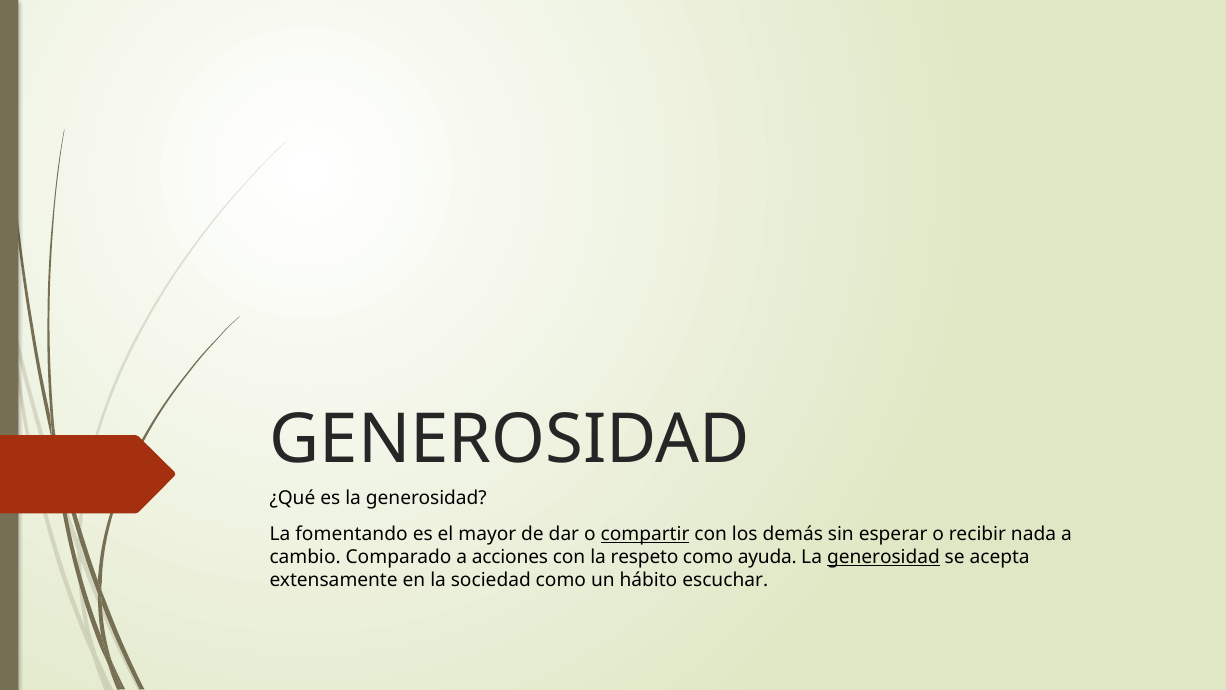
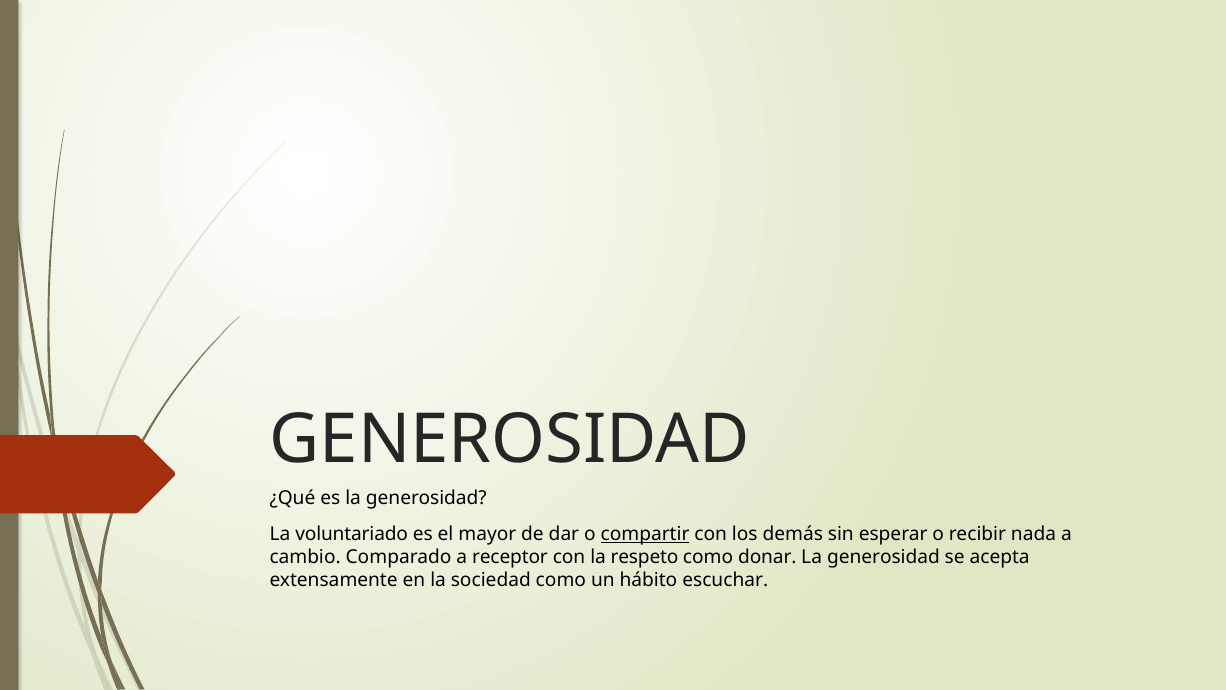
fomentando: fomentando -> voluntariado
acciones: acciones -> receptor
ayuda: ayuda -> donar
generosidad at (883, 557) underline: present -> none
